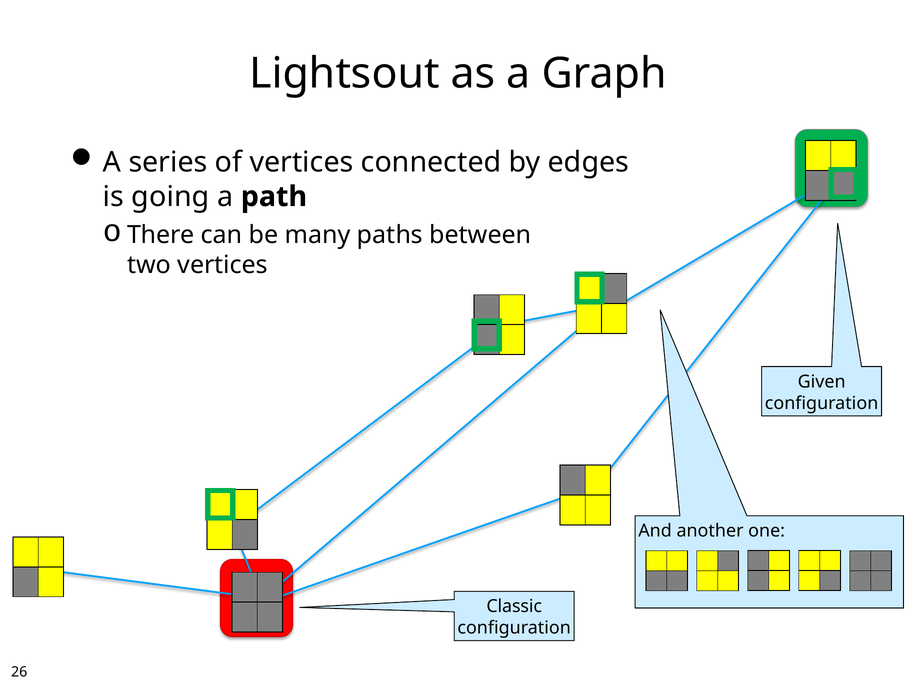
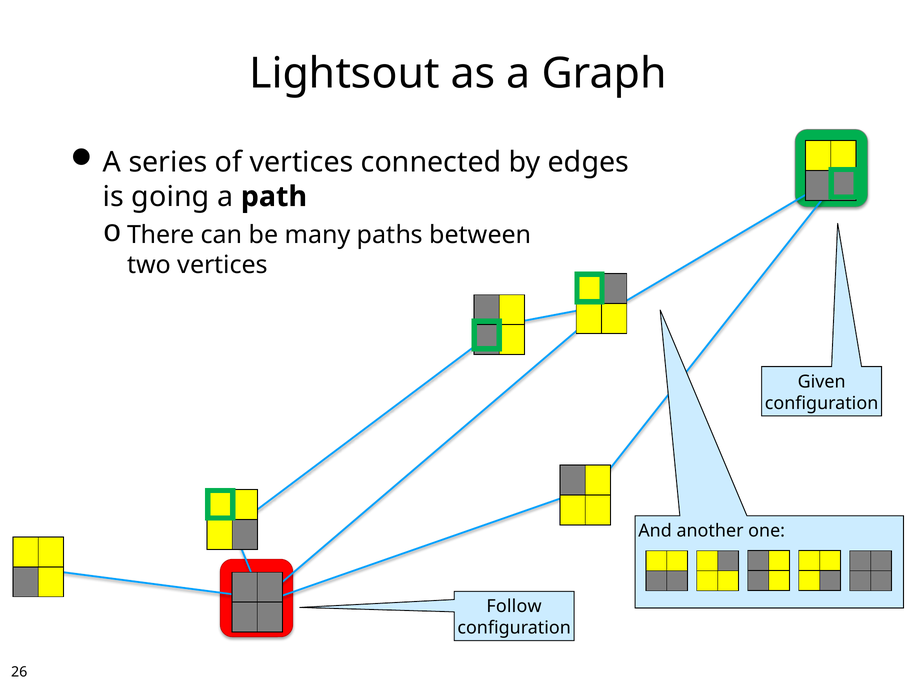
Classic: Classic -> Follow
